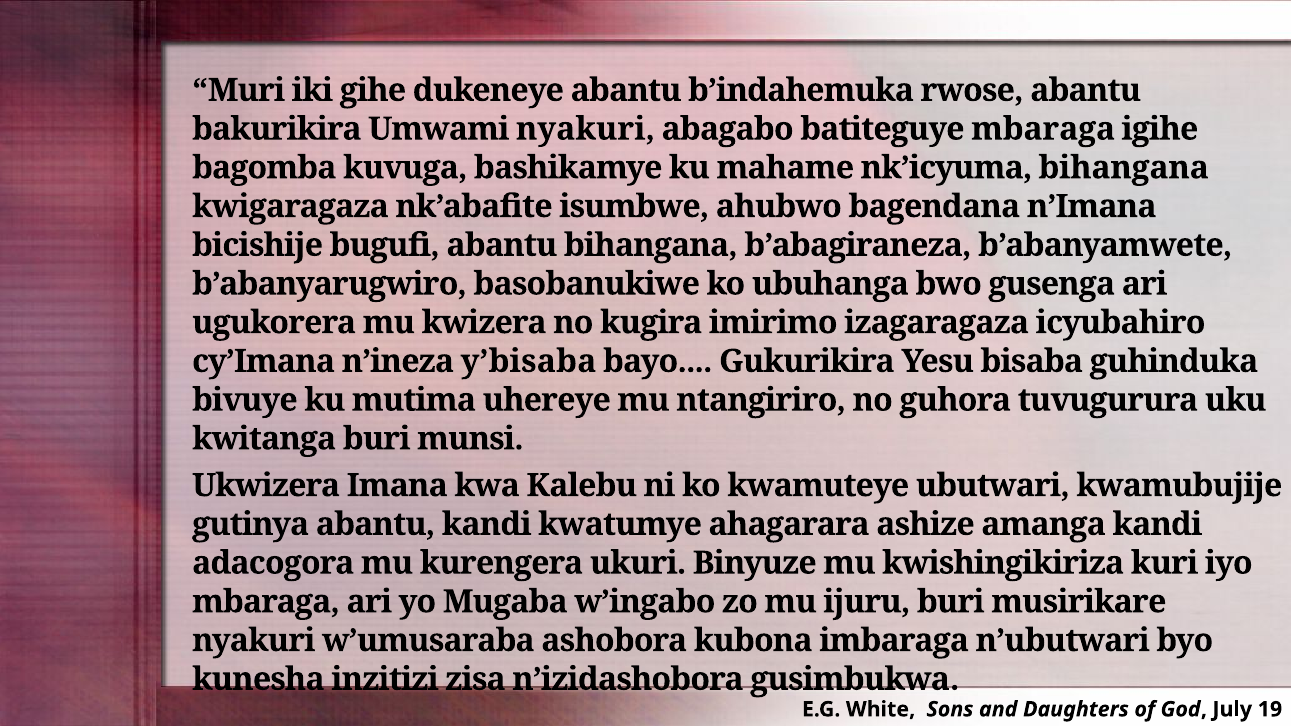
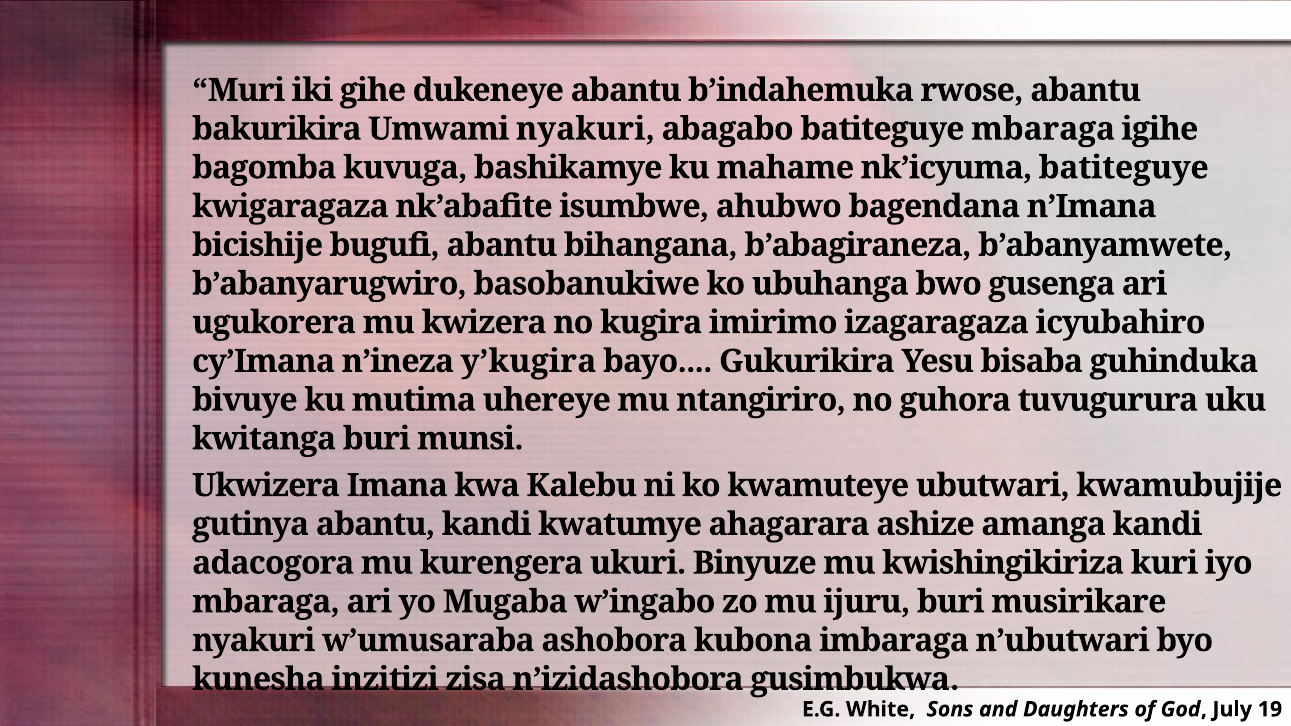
nk’icyuma bihangana: bihangana -> batiteguye
y’bisaba: y’bisaba -> y’kugira
